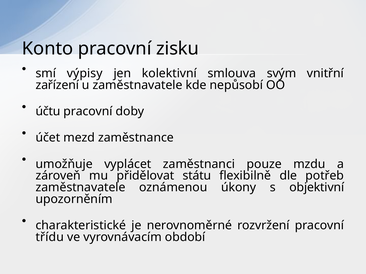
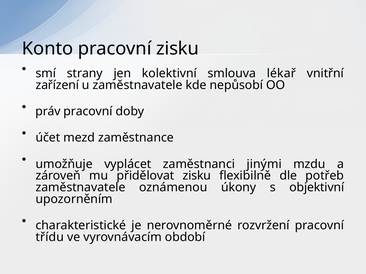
výpisy: výpisy -> strany
svým: svým -> lékař
účtu: účtu -> práv
pouze: pouze -> jinými
přidělovat státu: státu -> zisku
